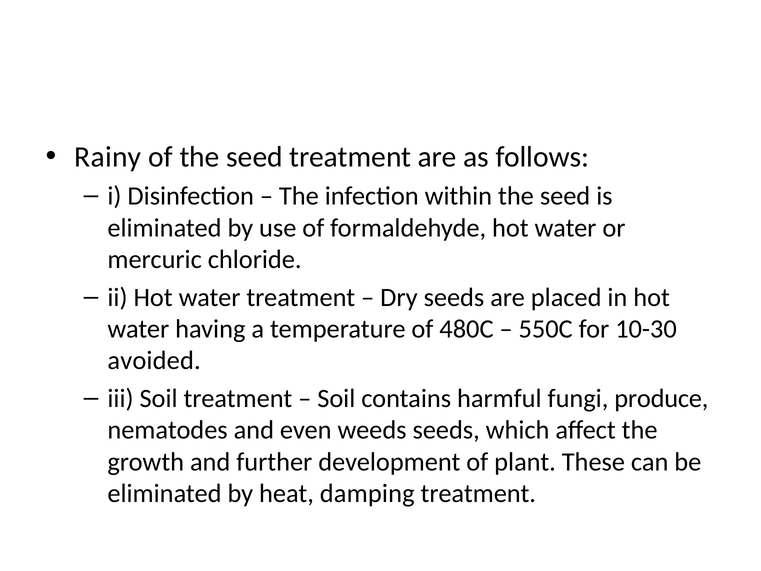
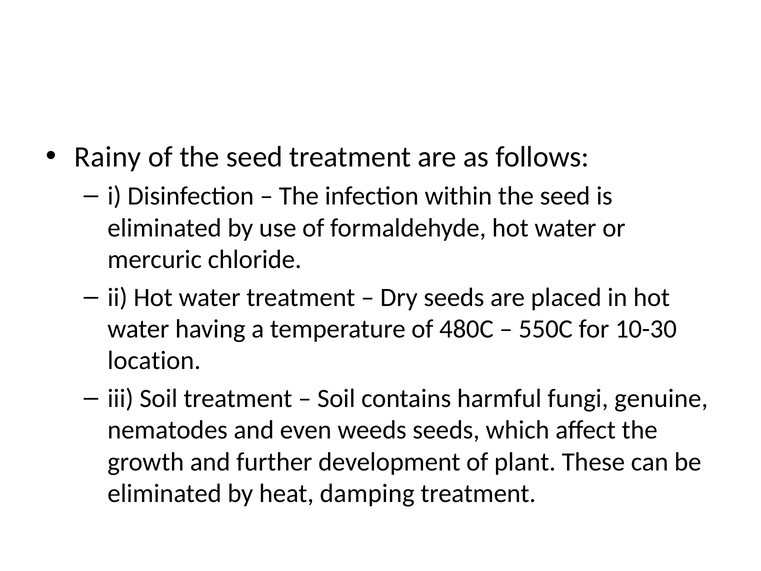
avoided: avoided -> location
produce: produce -> genuine
